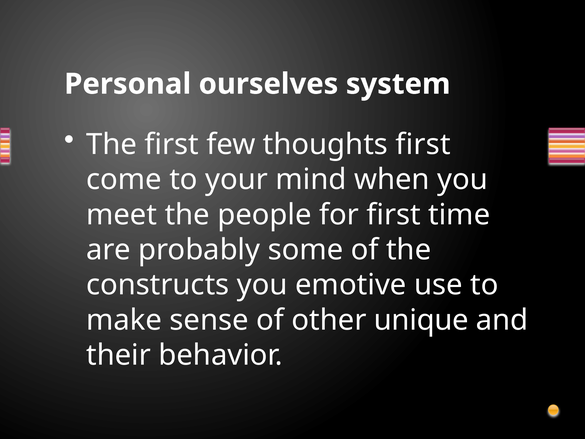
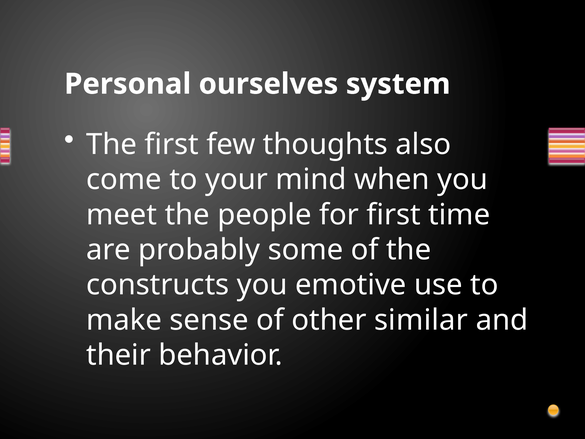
thoughts first: first -> also
unique: unique -> similar
